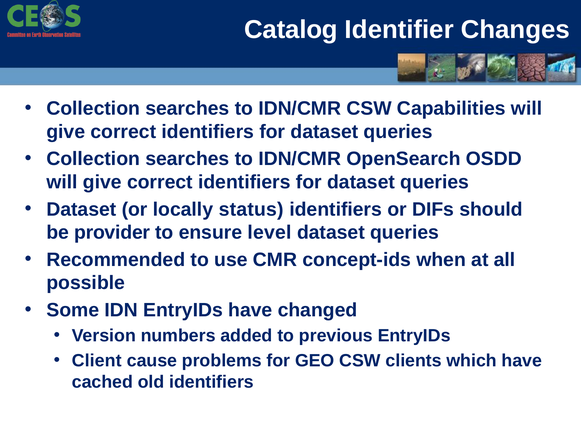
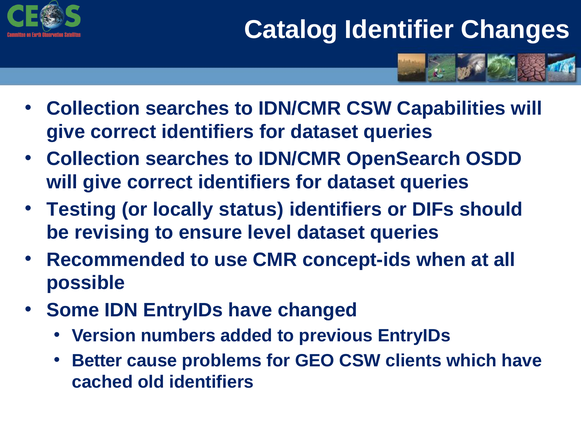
Dataset at (81, 209): Dataset -> Testing
provider: provider -> revising
Client: Client -> Better
